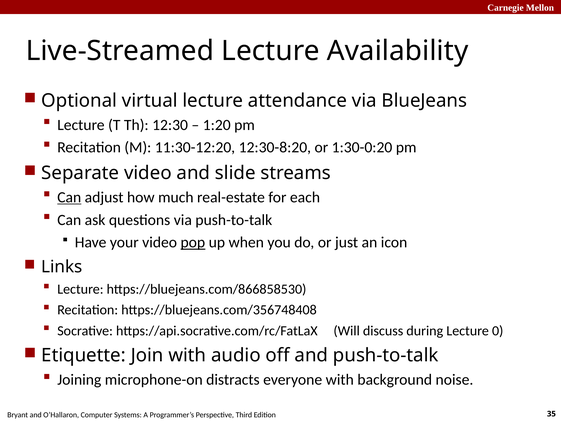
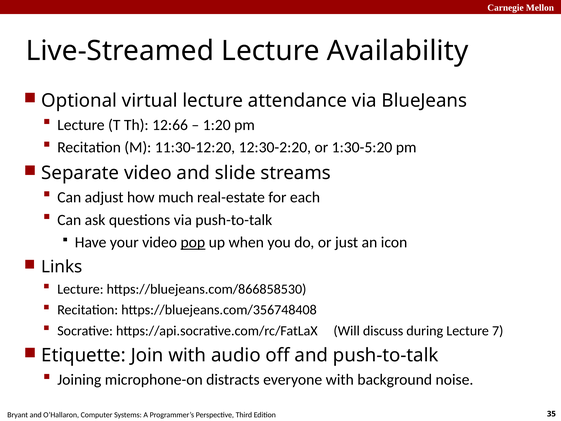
12:30: 12:30 -> 12:66
12:30-8:20: 12:30-8:20 -> 12:30-2:20
1:30-0:20: 1:30-0:20 -> 1:30-5:20
Can at (69, 197) underline: present -> none
0: 0 -> 7
